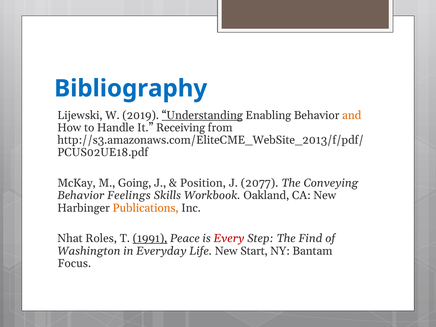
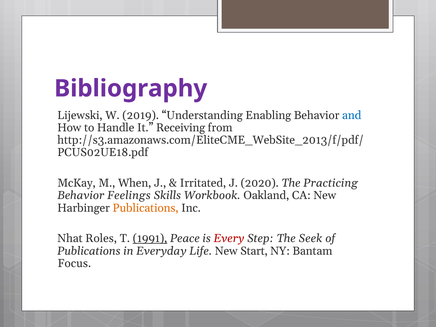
Bibliography colour: blue -> purple
Understanding underline: present -> none
and colour: orange -> blue
Going: Going -> When
Position: Position -> Irritated
2077: 2077 -> 2020
Conveying: Conveying -> Practicing
Find: Find -> Seek
Washington at (89, 251): Washington -> Publications
